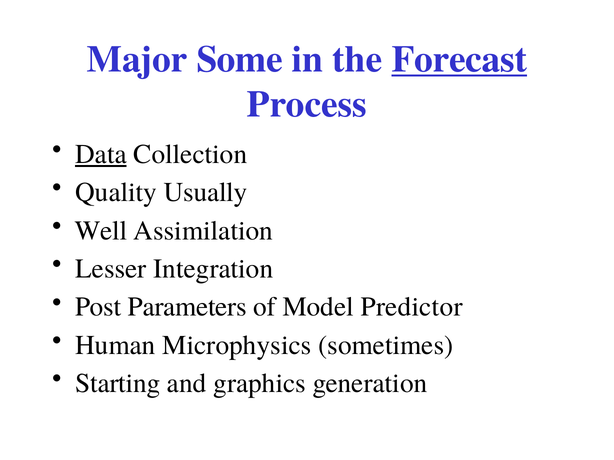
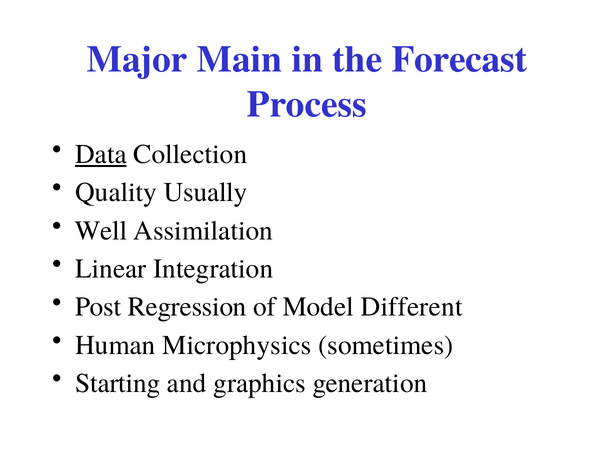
Some: Some -> Main
Forecast underline: present -> none
Lesser: Lesser -> Linear
Parameters: Parameters -> Regression
Predictor: Predictor -> Different
